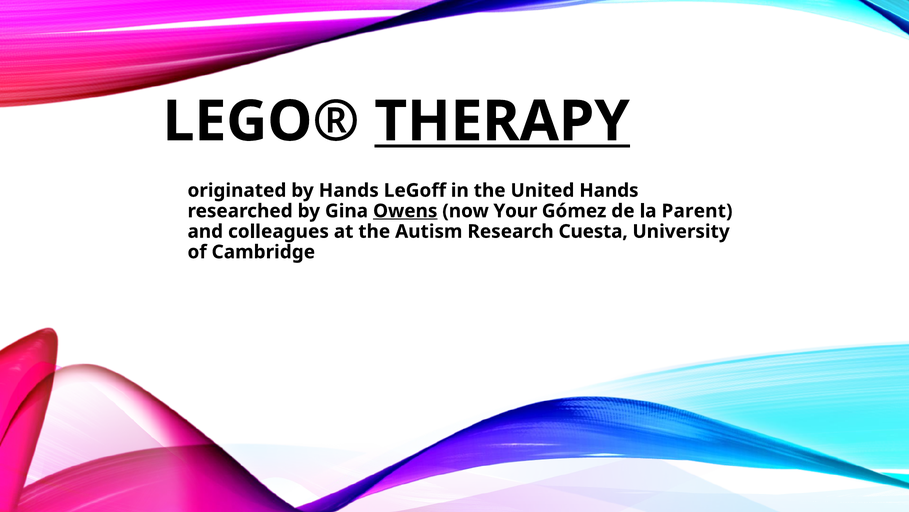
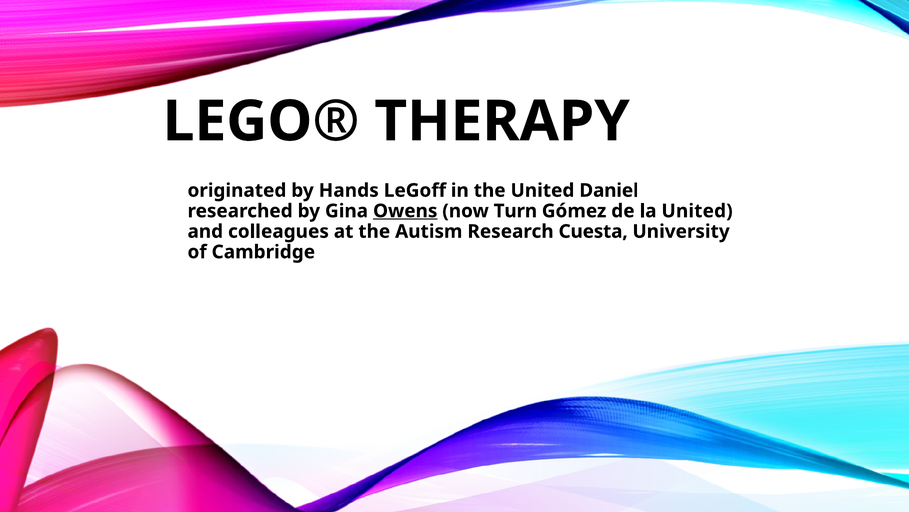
THERAPY underline: present -> none
United Hands: Hands -> Daniel
Your: Your -> Turn
la Parent: Parent -> United
